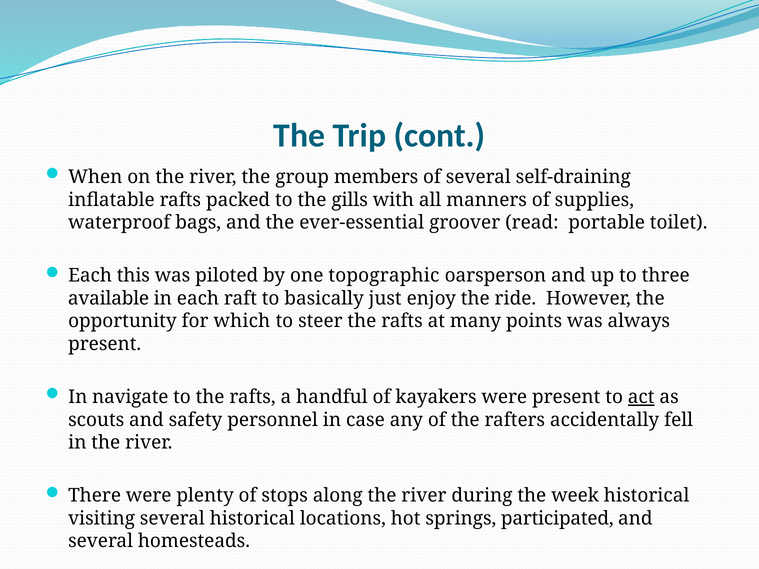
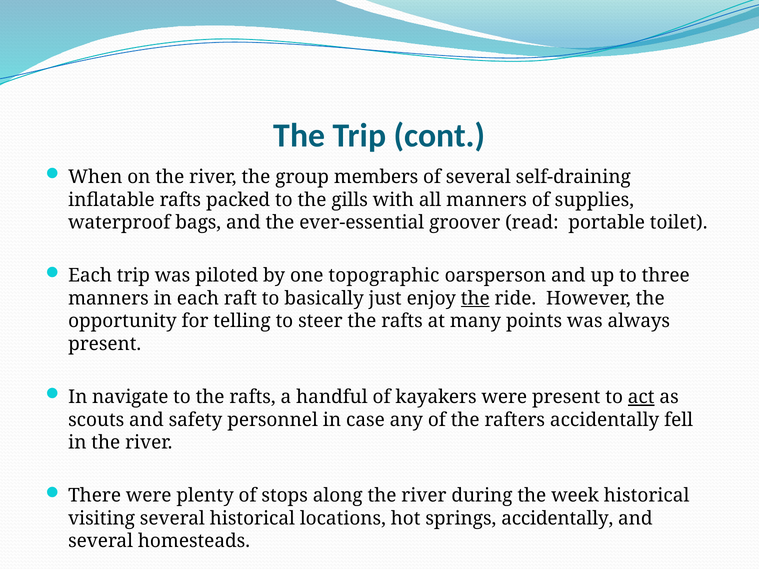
Each this: this -> trip
available at (109, 299): available -> manners
the at (475, 299) underline: none -> present
which: which -> telling
springs participated: participated -> accidentally
